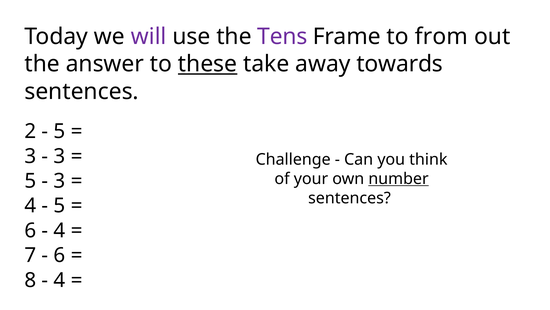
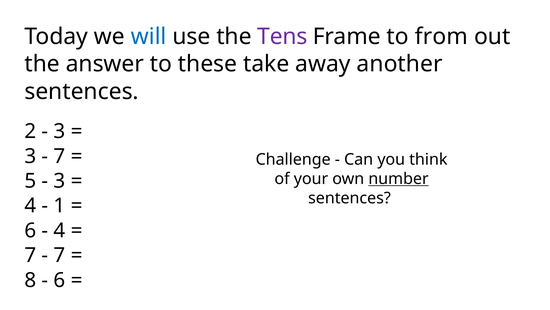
will colour: purple -> blue
these underline: present -> none
towards: towards -> another
5 at (60, 131): 5 -> 3
3 at (60, 156): 3 -> 7
5 at (60, 205): 5 -> 1
6 at (60, 255): 6 -> 7
4 at (60, 280): 4 -> 6
